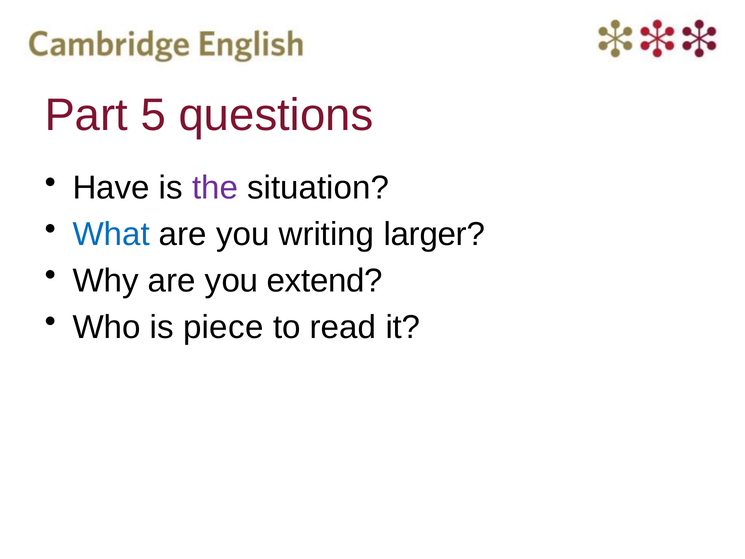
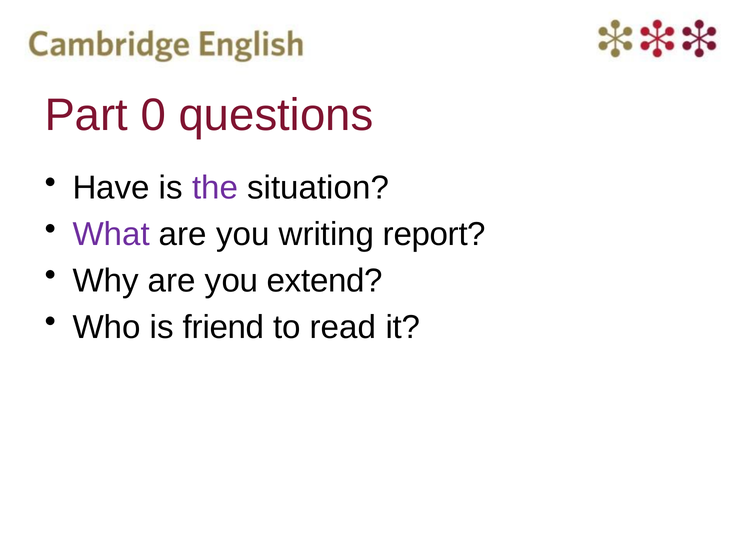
5: 5 -> 0
What colour: blue -> purple
larger: larger -> report
piece: piece -> friend
